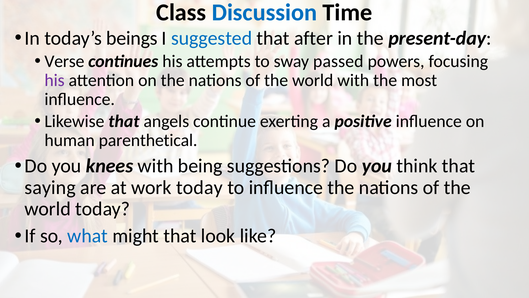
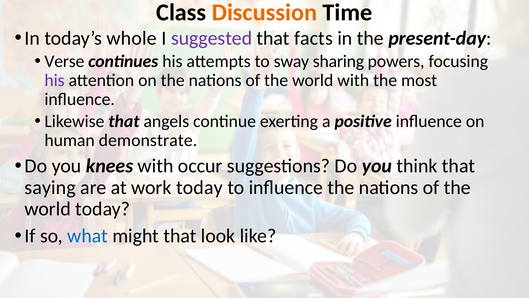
Discussion colour: blue -> orange
beings: beings -> whole
suggested colour: blue -> purple
after: after -> facts
passed: passed -> sharing
parenthetical: parenthetical -> demonstrate
being: being -> occur
